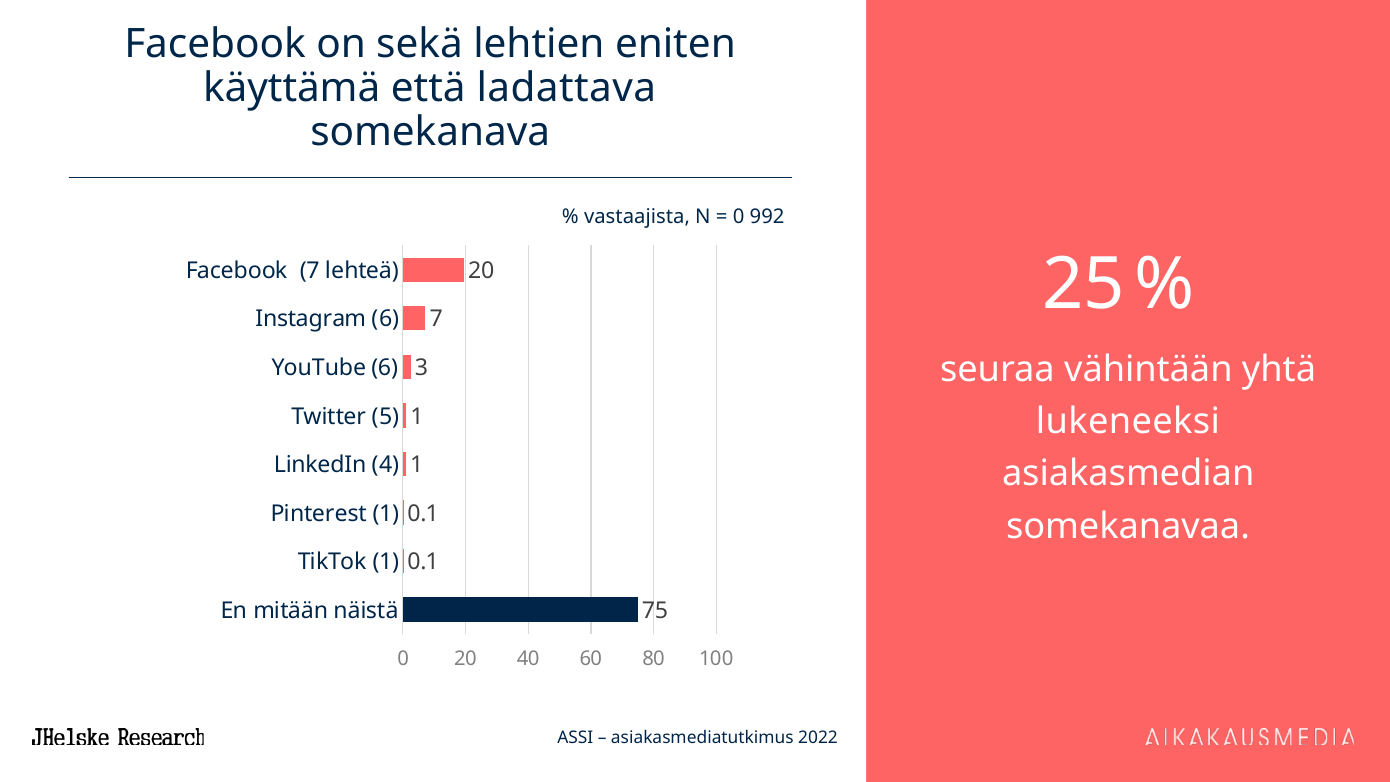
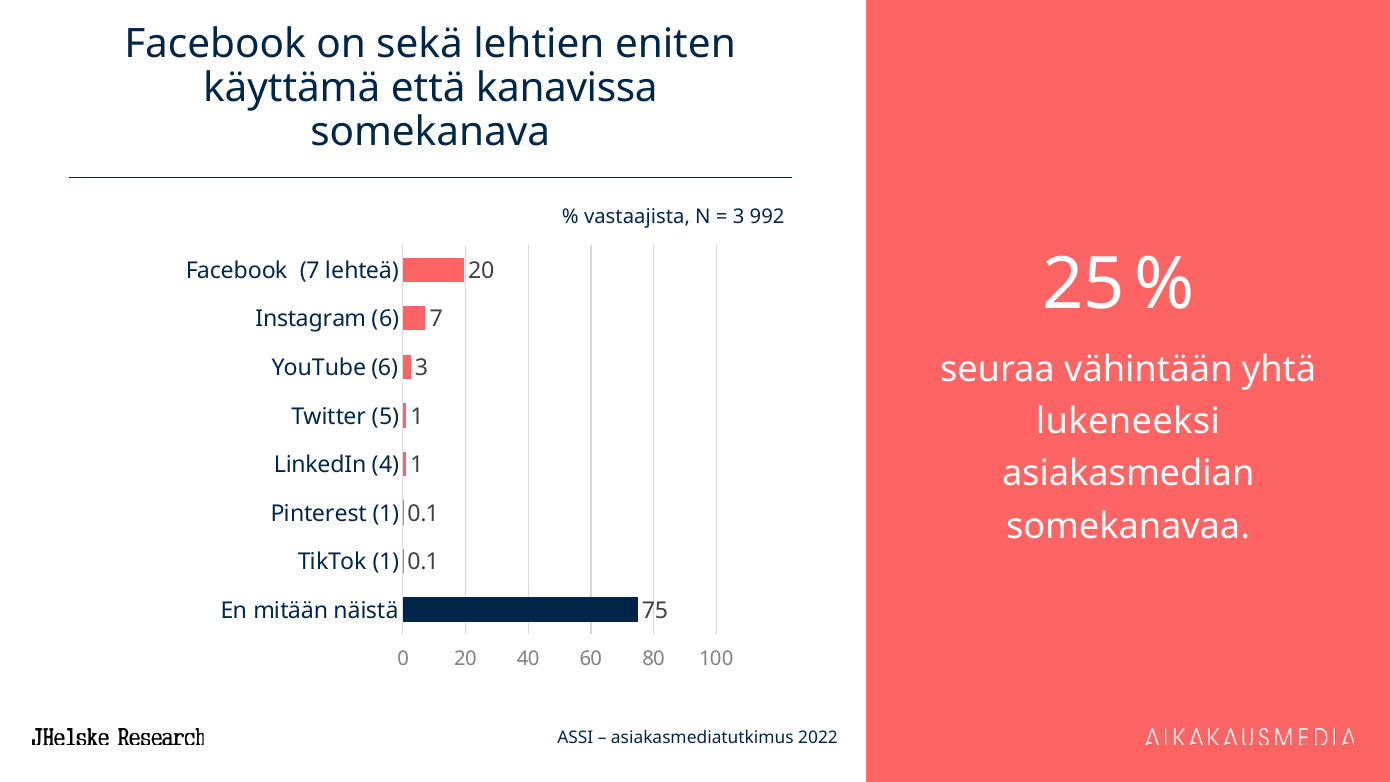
ladattava: ladattava -> kanavissa
0 at (739, 217): 0 -> 3
